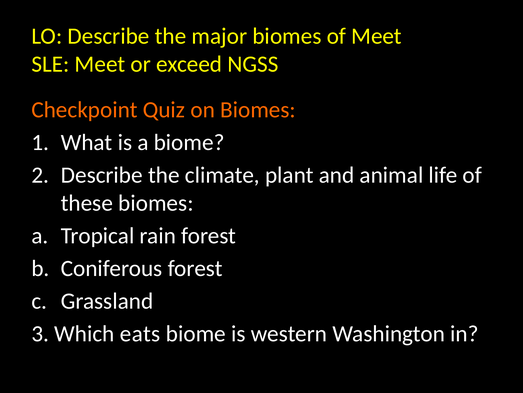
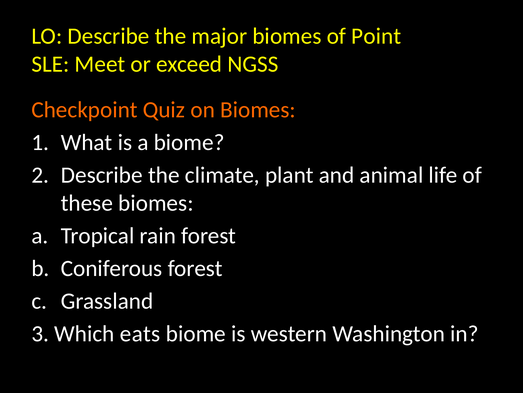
of Meet: Meet -> Point
